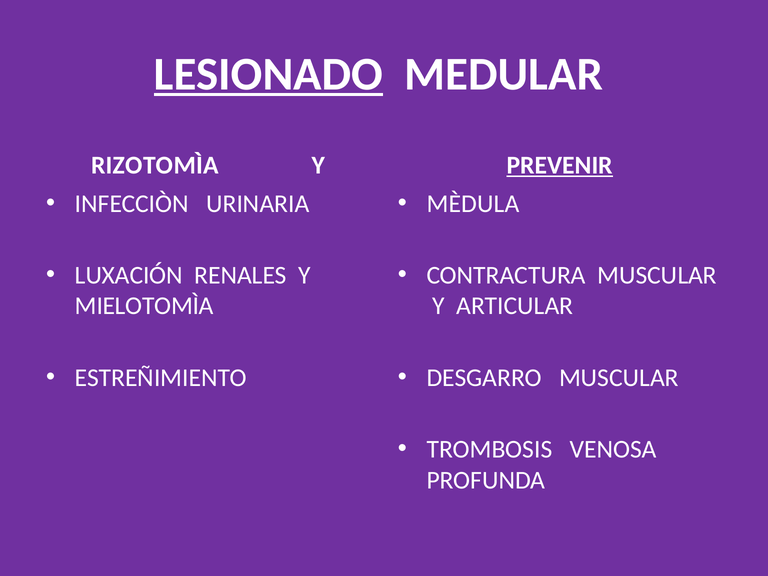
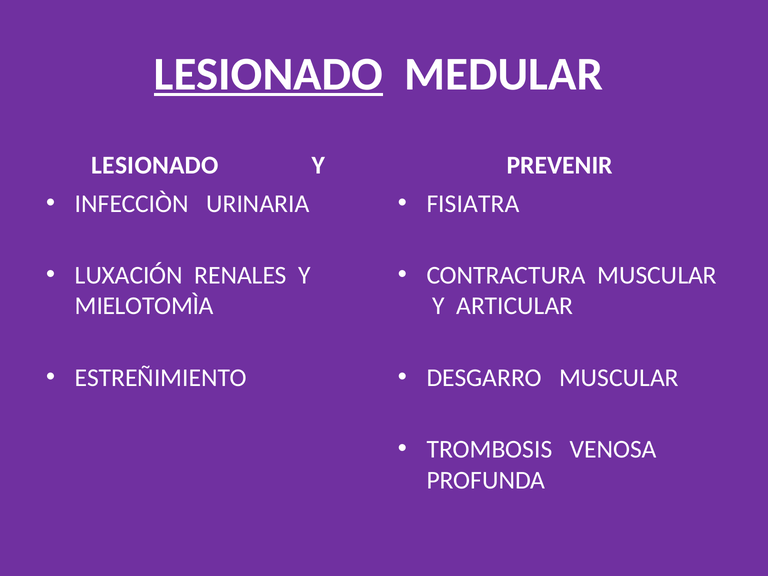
RIZOTOMÌA at (155, 165): RIZOTOMÌA -> LESIONADO
PREVENIR underline: present -> none
MÈDULA: MÈDULA -> FISIATRA
